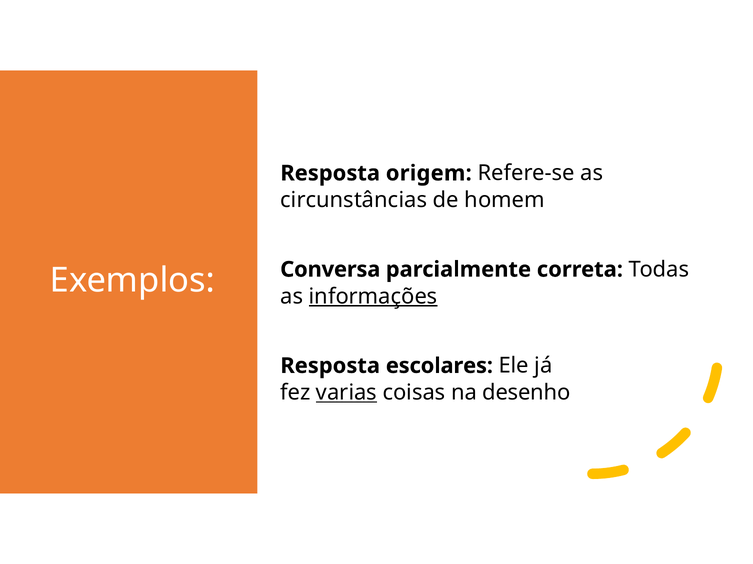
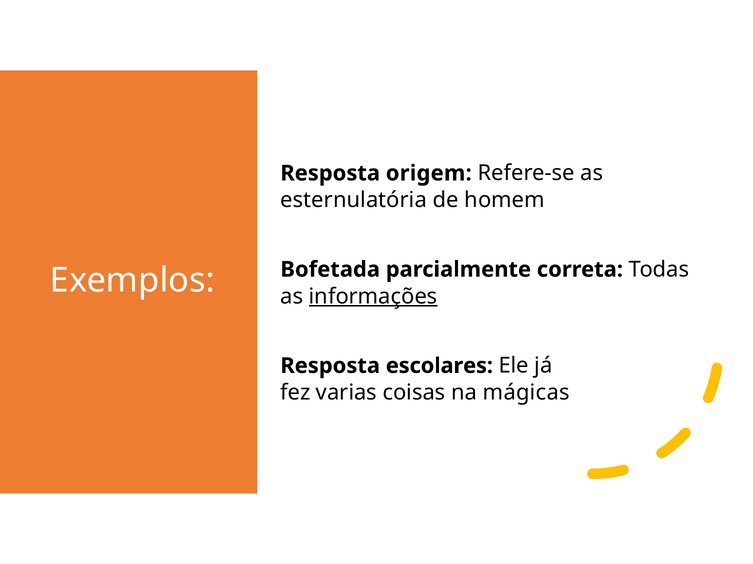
circunstâncias: circunstâncias -> esternulatória
Conversa: Conversa -> Bofetada
varias underline: present -> none
desenho: desenho -> mágicas
